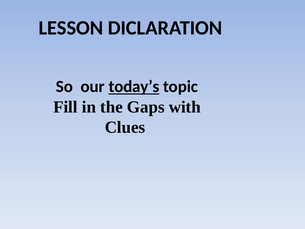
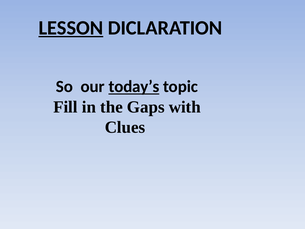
LESSON underline: none -> present
